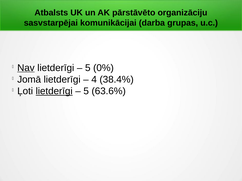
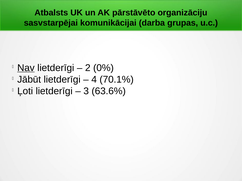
5 at (88, 68): 5 -> 2
Jomā: Jomā -> Jābūt
38.4%: 38.4% -> 70.1%
lietderīgi at (54, 91) underline: present -> none
5 at (86, 91): 5 -> 3
